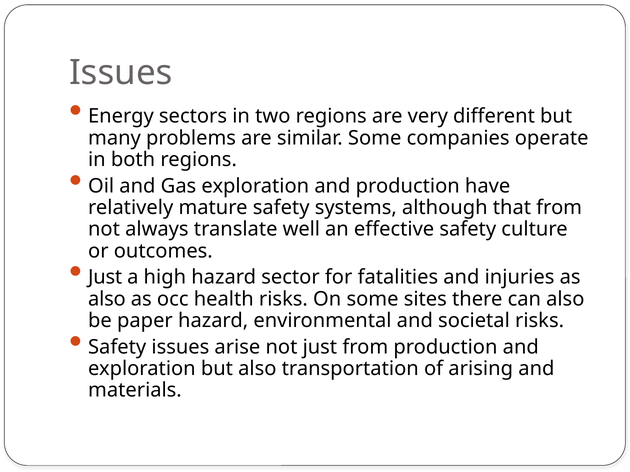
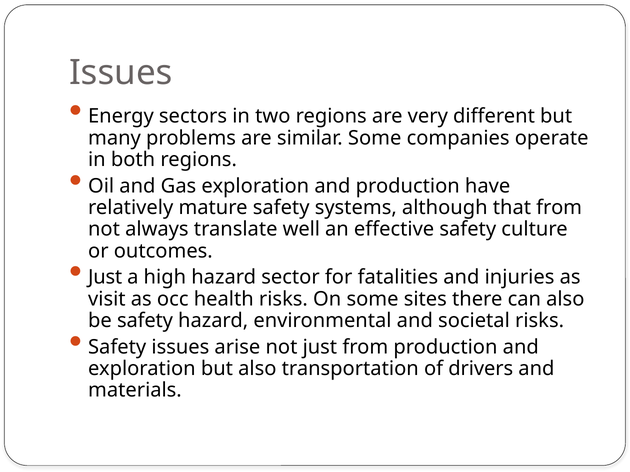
also at (107, 299): also -> visit
be paper: paper -> safety
arising: arising -> drivers
